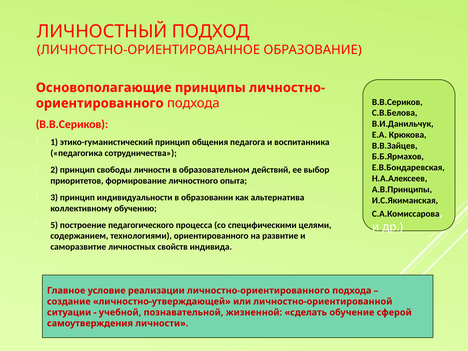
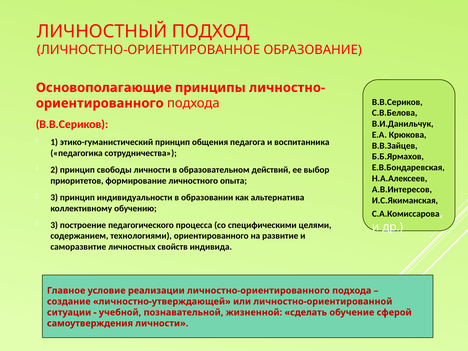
А.В.Принципы: А.В.Принципы -> А.В.Интересов
5 at (54, 225): 5 -> 3
